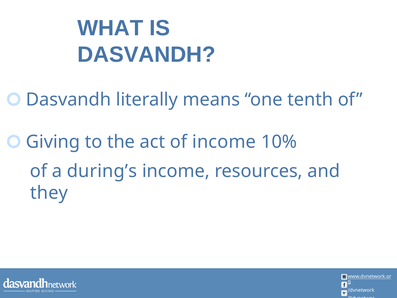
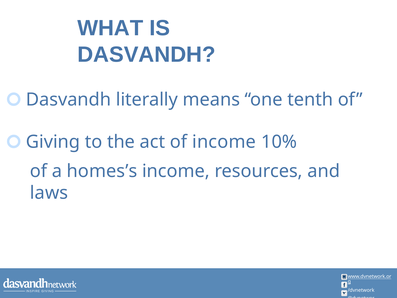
during’s: during’s -> homes’s
they: they -> laws
